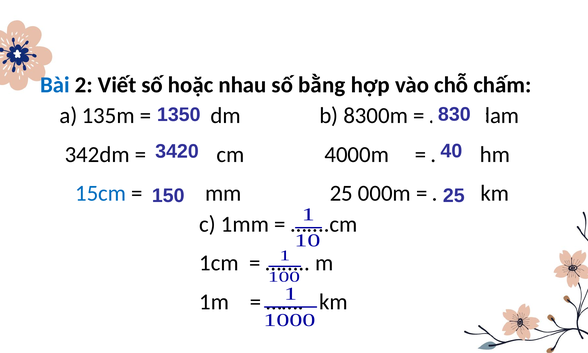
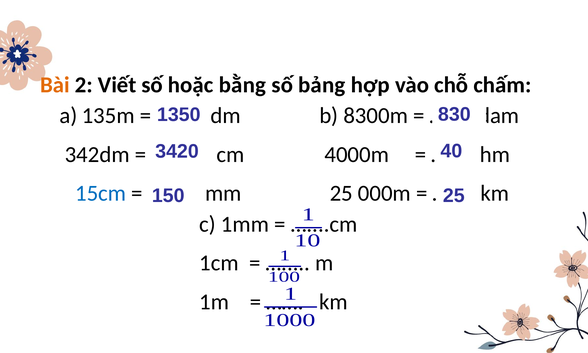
Bài colour: blue -> orange
nhau: nhau -> bằng
bằng: bằng -> bảng
